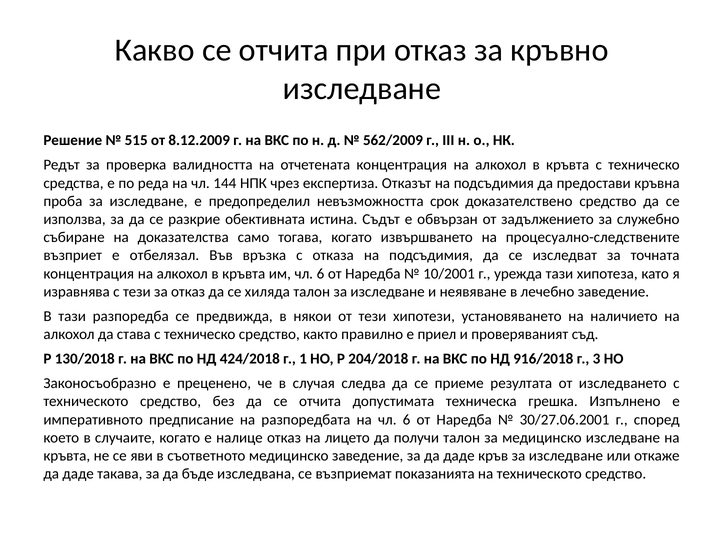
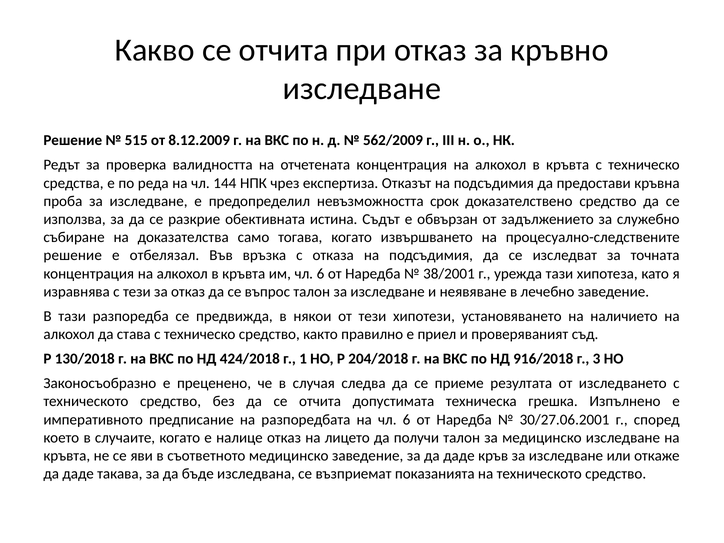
възприет at (73, 255): възприет -> решение
10/2001: 10/2001 -> 38/2001
хиляда: хиляда -> въпрос
